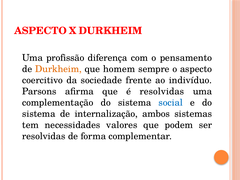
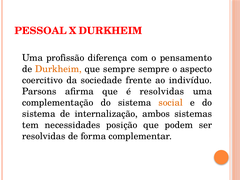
ASPECTO at (41, 31): ASPECTO -> PESSOAL
que homem: homem -> sempre
social colour: blue -> orange
valores: valores -> posição
